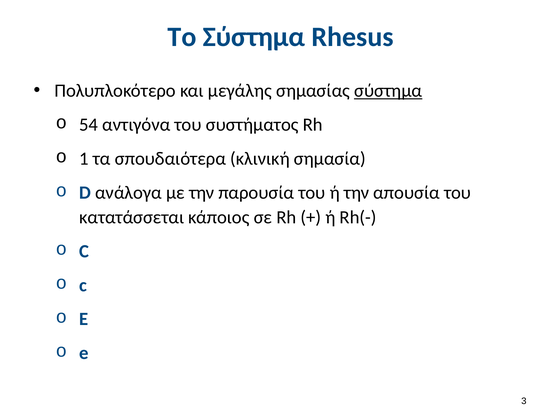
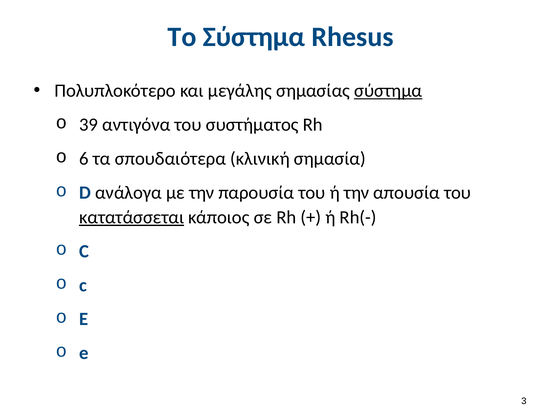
54: 54 -> 39
1: 1 -> 6
κατατάσσεται underline: none -> present
